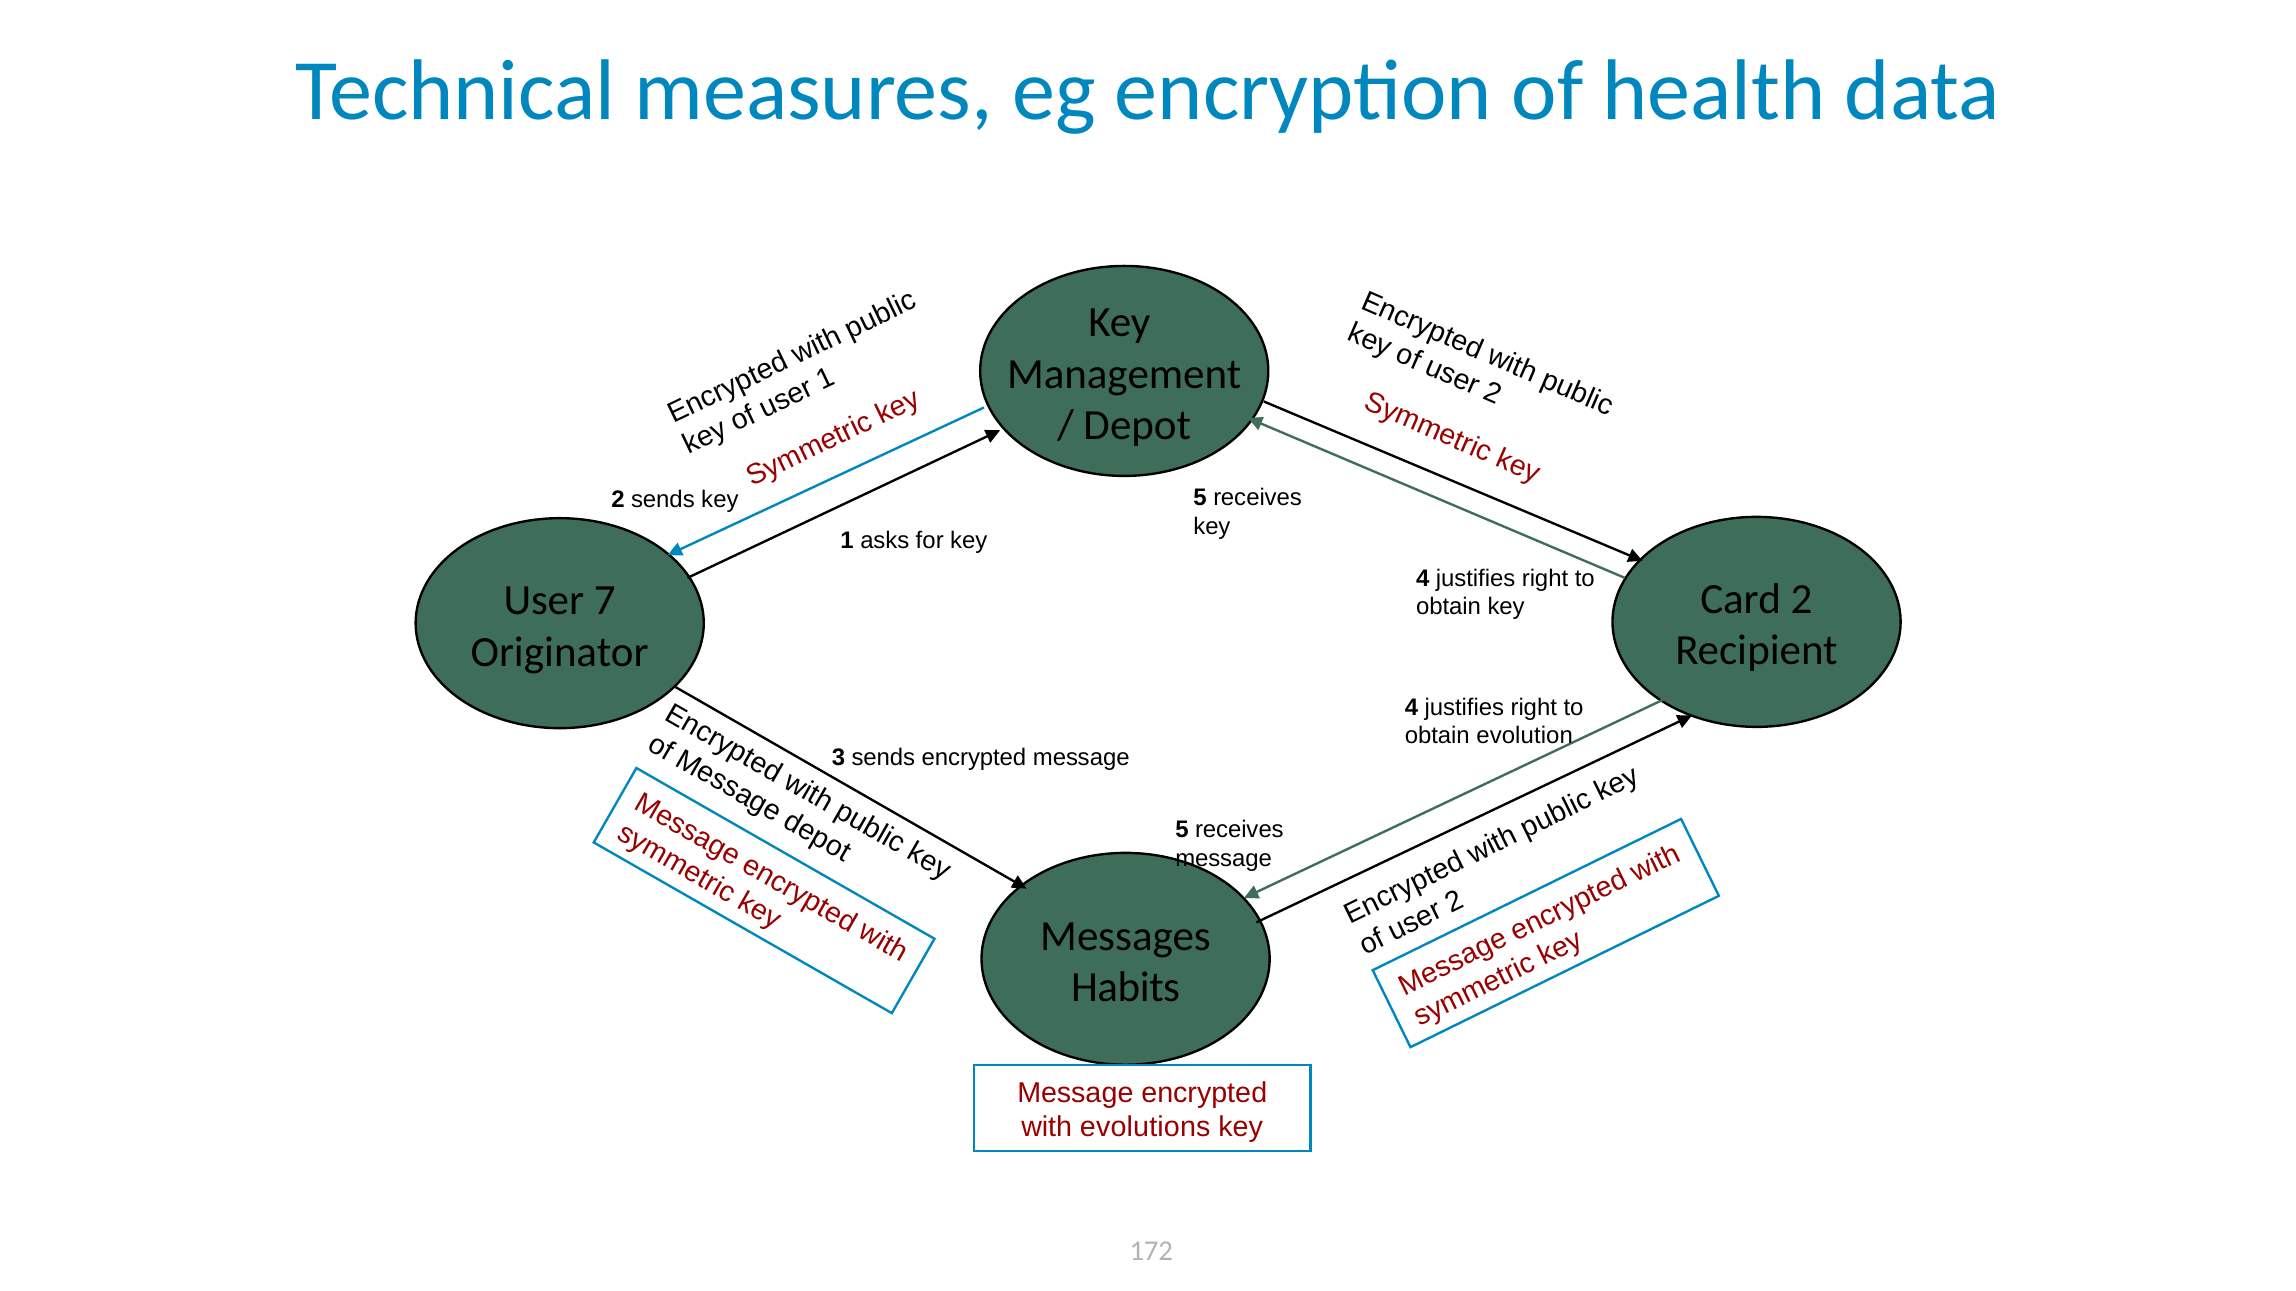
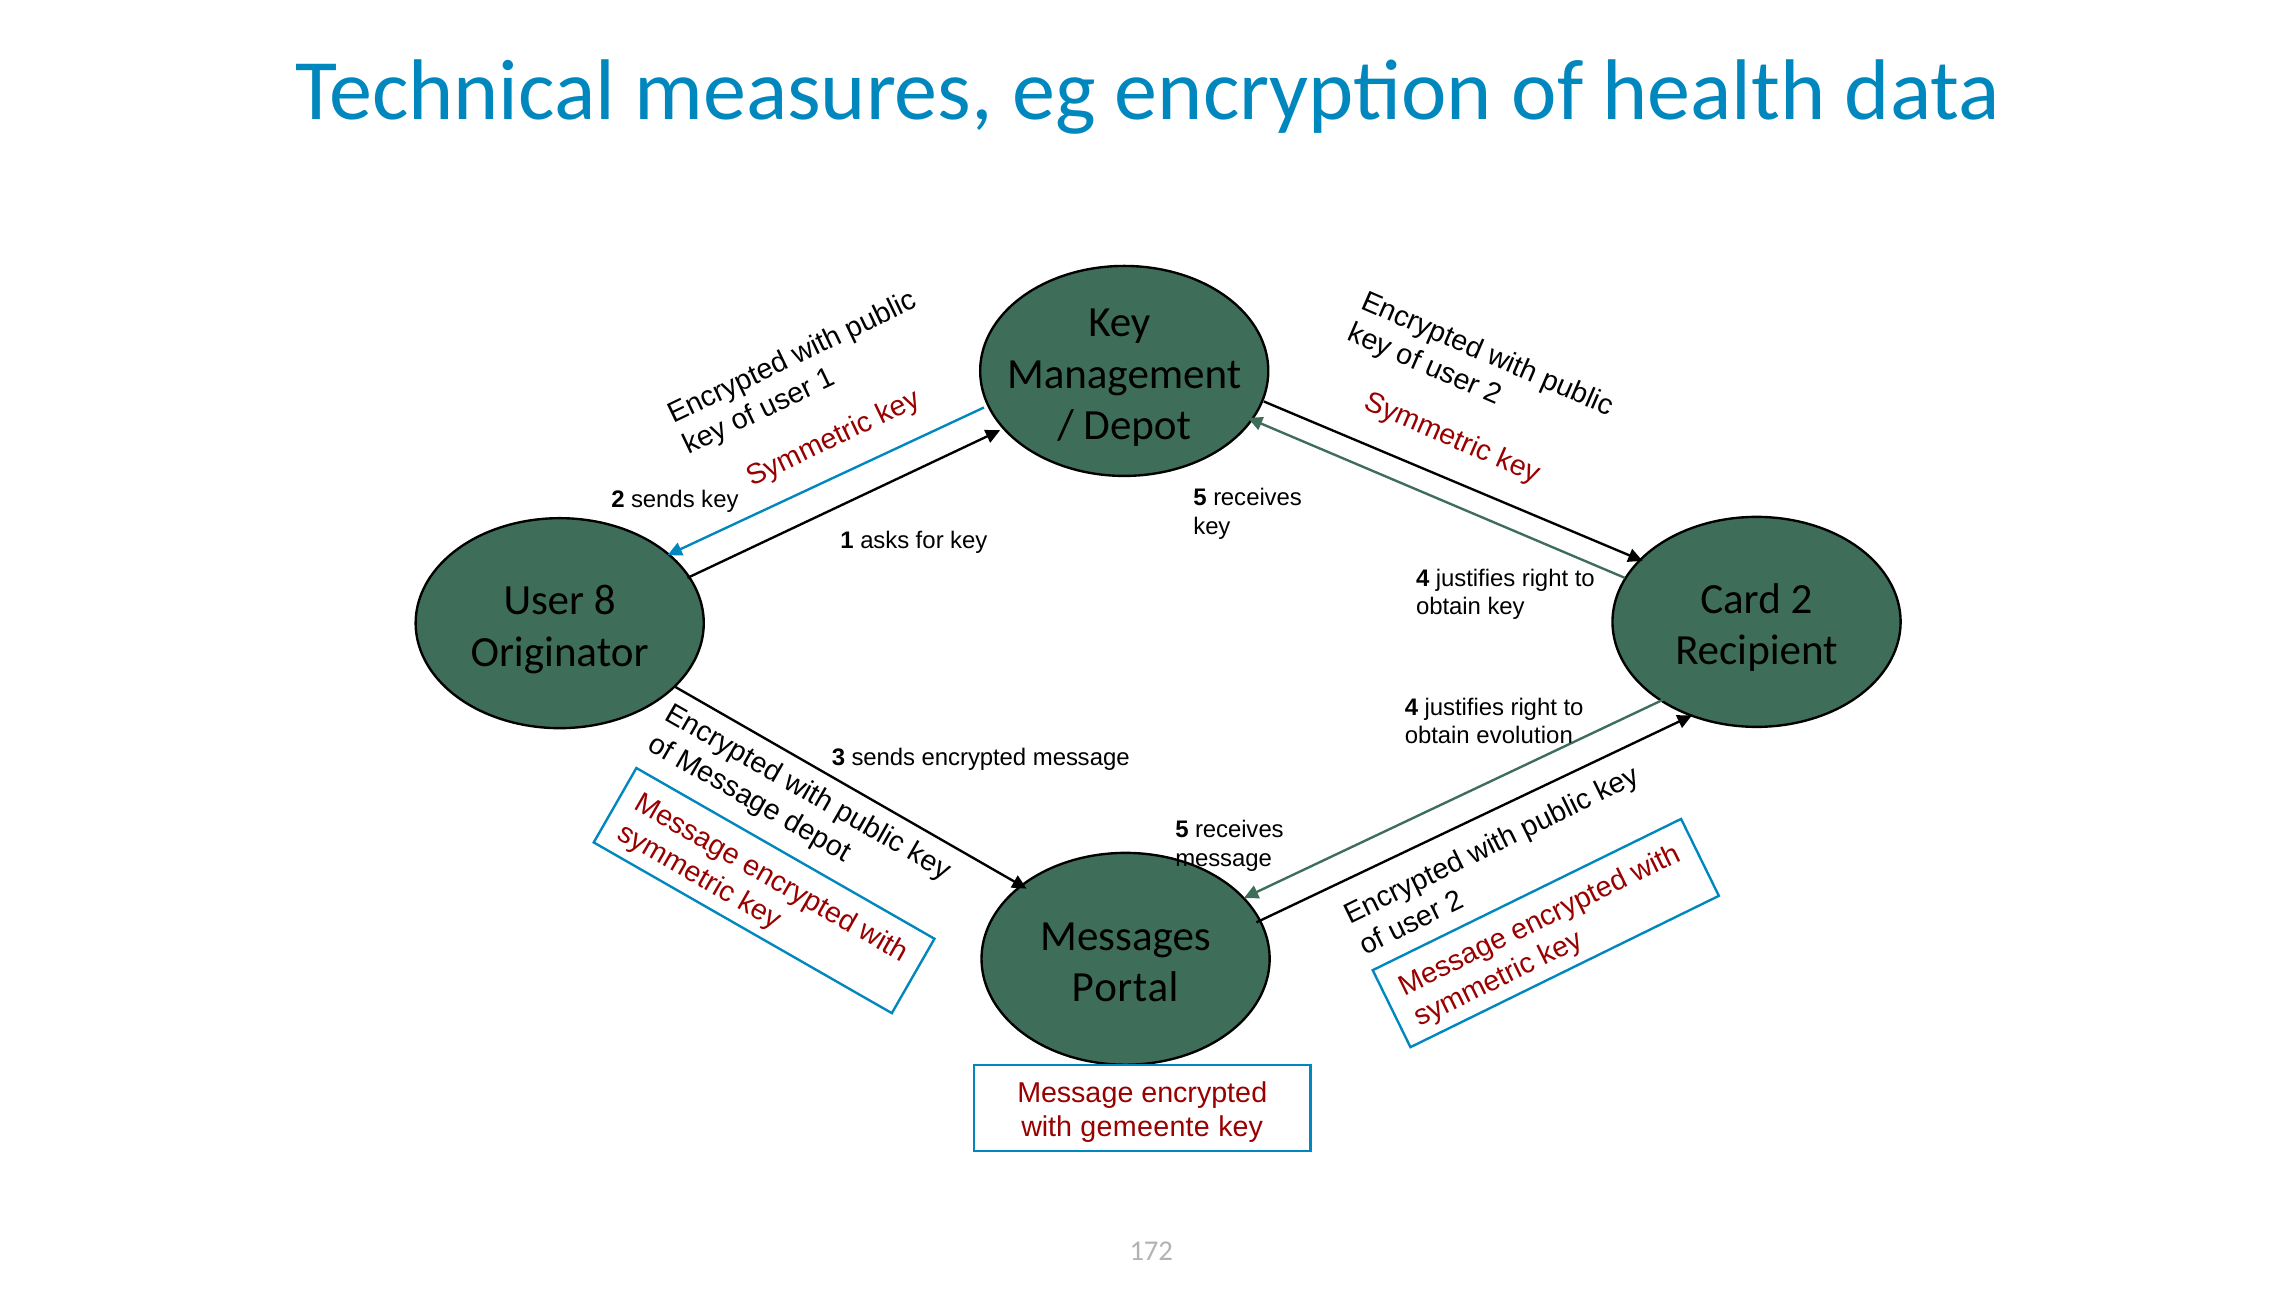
7: 7 -> 8
Habits: Habits -> Portal
evolutions: evolutions -> gemeente
